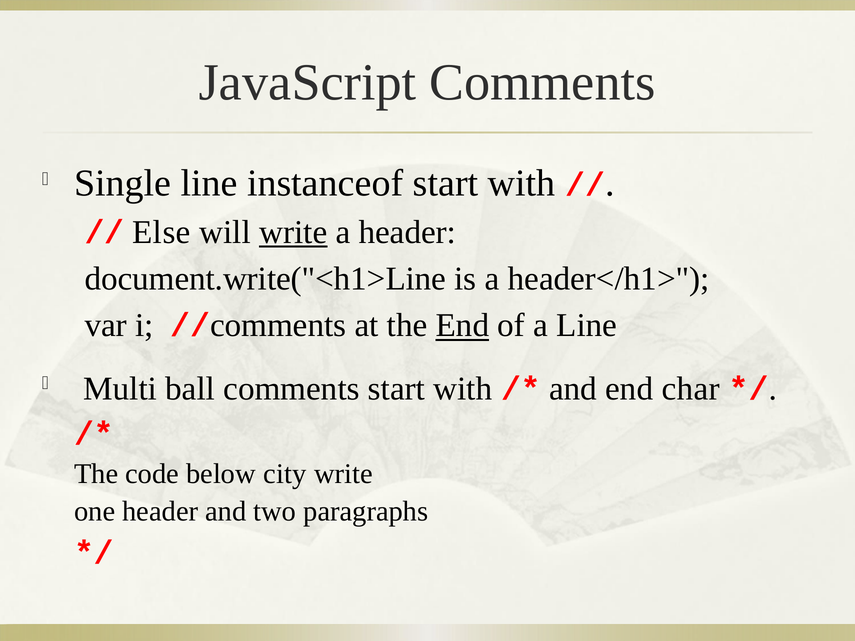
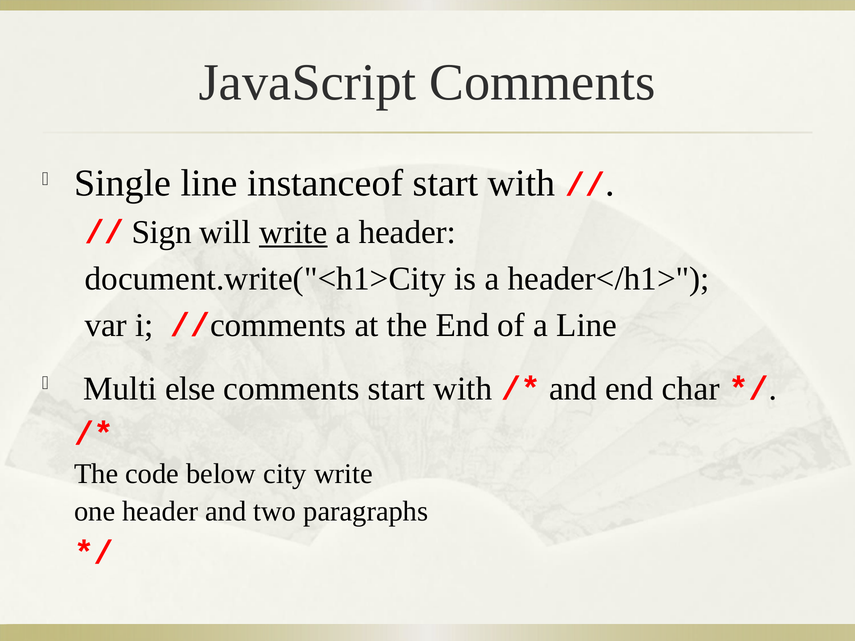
Else: Else -> Sign
document.write("<h1>Line: document.write("<h1>Line -> document.write("<h1>City
End at (462, 326) underline: present -> none
ball: ball -> else
